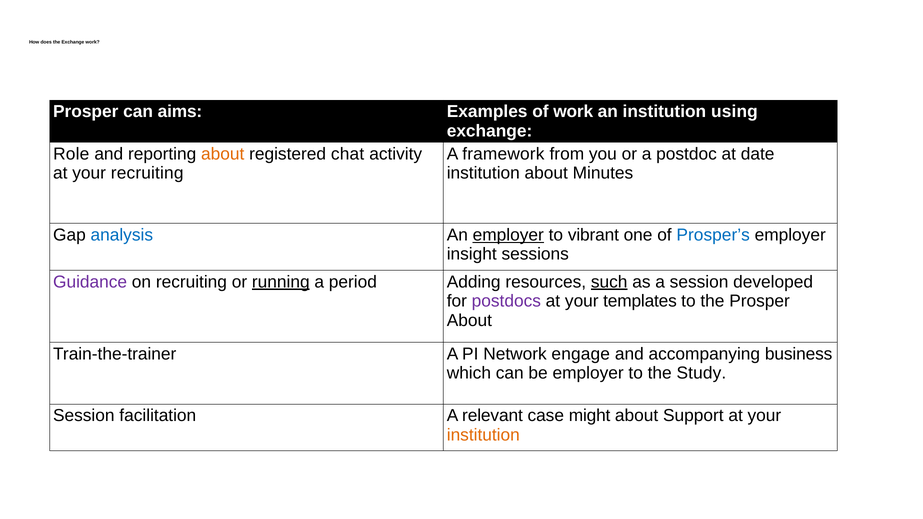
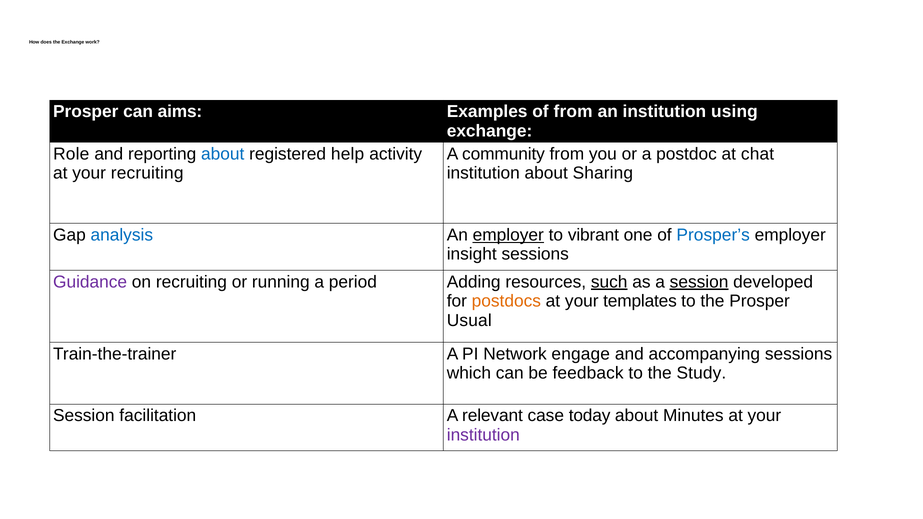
of work: work -> from
about at (223, 154) colour: orange -> blue
chat: chat -> help
framework: framework -> community
date: date -> chat
Minutes: Minutes -> Sharing
running underline: present -> none
session at (699, 282) underline: none -> present
postdocs colour: purple -> orange
About at (469, 321): About -> Usual
accompanying business: business -> sessions
be employer: employer -> feedback
might: might -> today
Support: Support -> Minutes
institution at (483, 435) colour: orange -> purple
